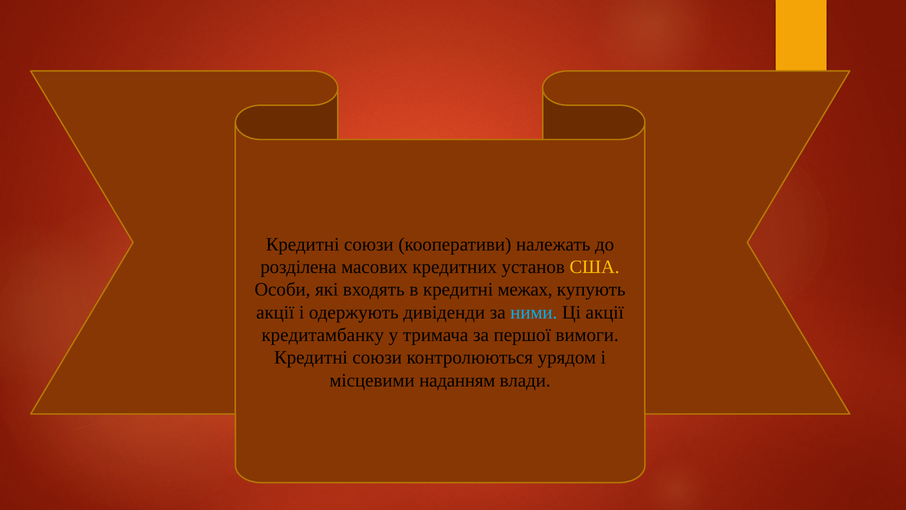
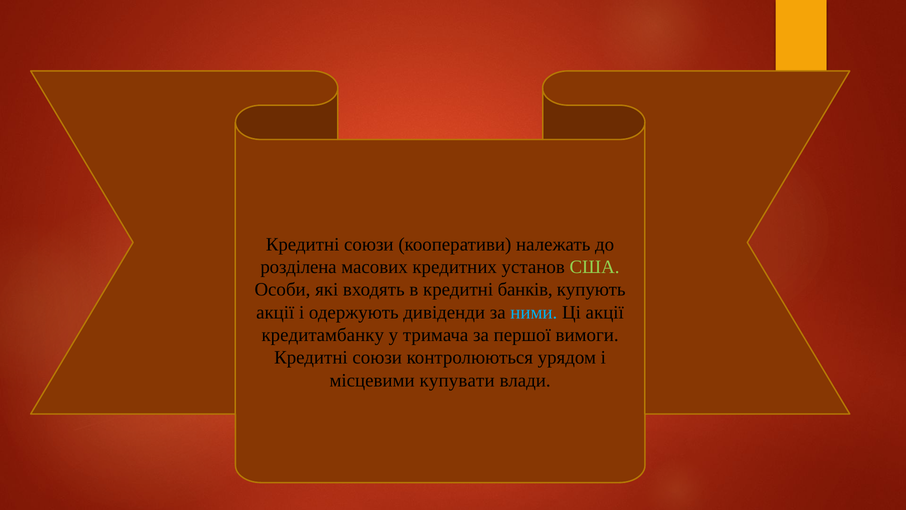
США colour: yellow -> light green
межах: межах -> банків
наданням: наданням -> купувати
